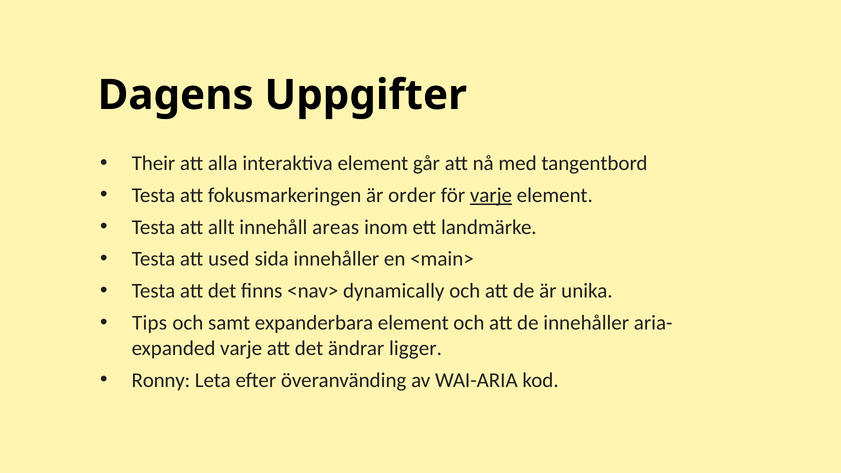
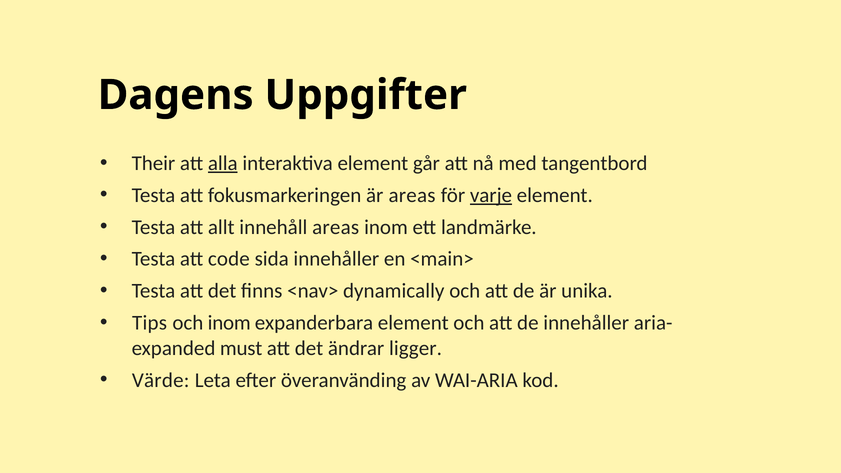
alla underline: none -> present
är order: order -> areas
used: used -> code
och samt: samt -> inom
varje at (241, 348): varje -> must
Ronny: Ronny -> Värde
